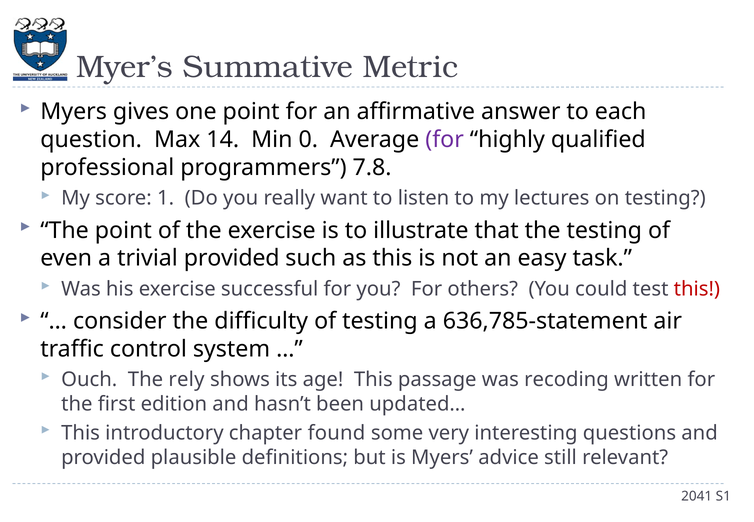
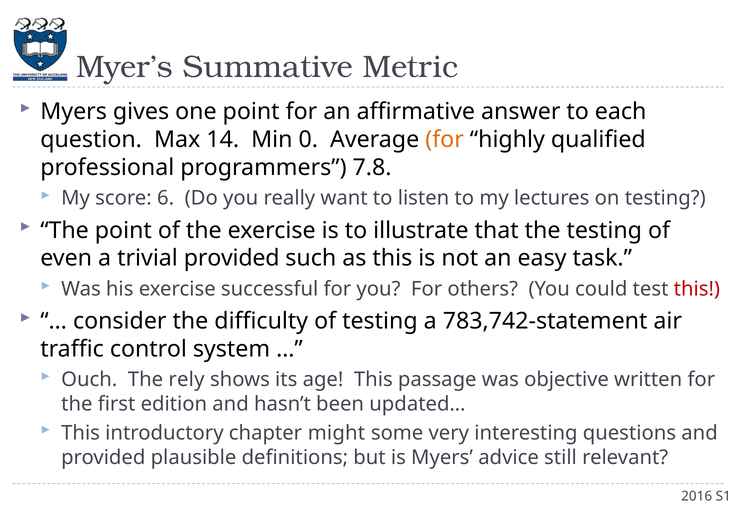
for at (445, 140) colour: purple -> orange
1: 1 -> 6
636,785-statement: 636,785-statement -> 783,742-statement
recoding: recoding -> objective
found: found -> might
2041: 2041 -> 2016
